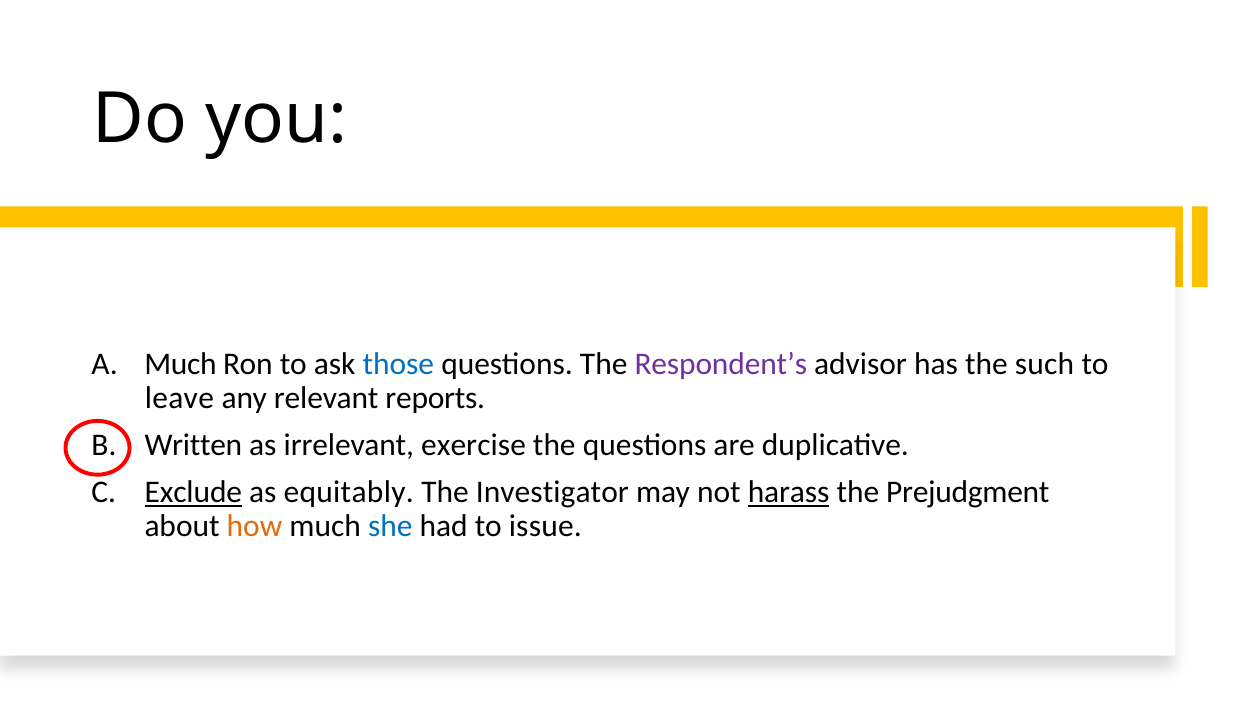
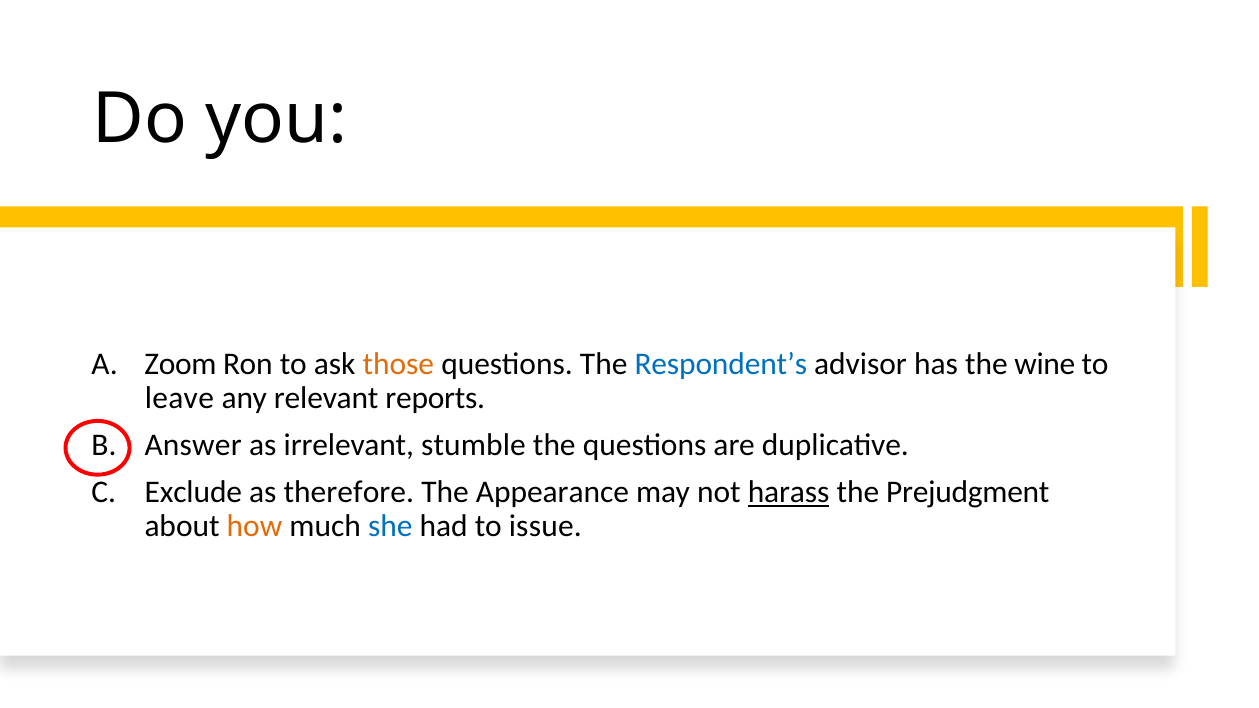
Much at (180, 365): Much -> Zoom
those colour: blue -> orange
Respondent’s colour: purple -> blue
such: such -> wine
Written: Written -> Answer
exercise: exercise -> stumble
Exclude underline: present -> none
equitably: equitably -> therefore
Investigator: Investigator -> Appearance
